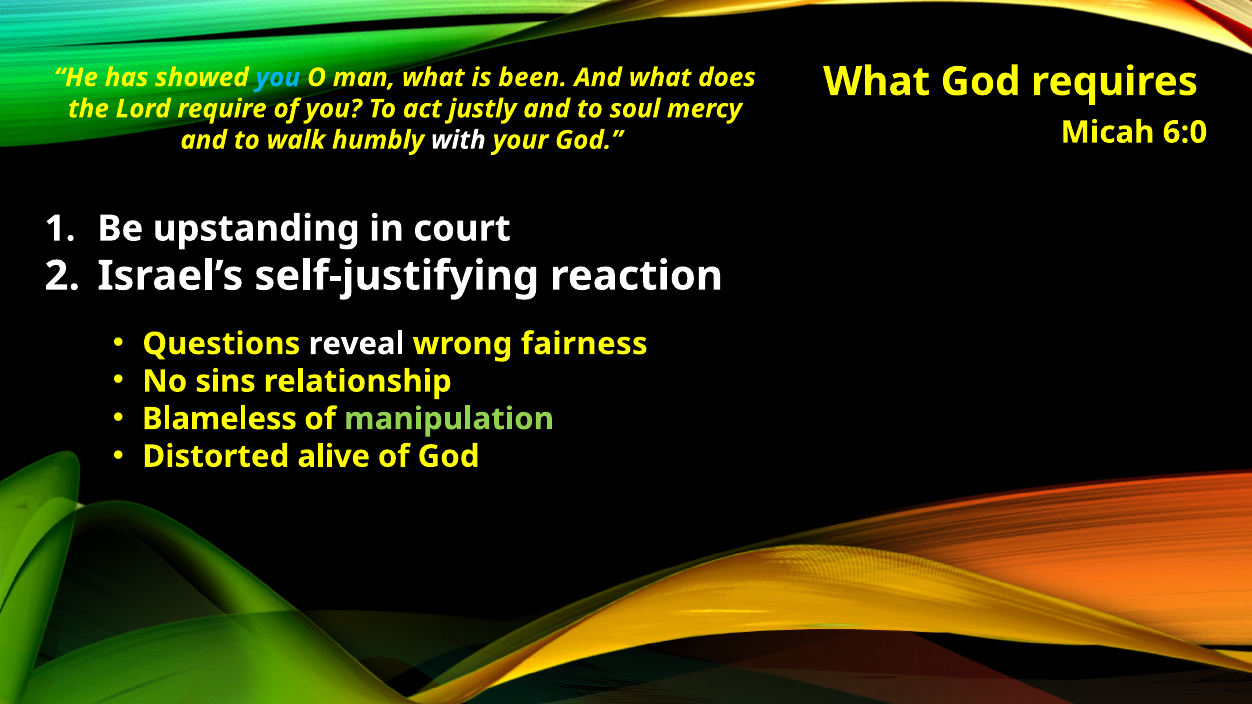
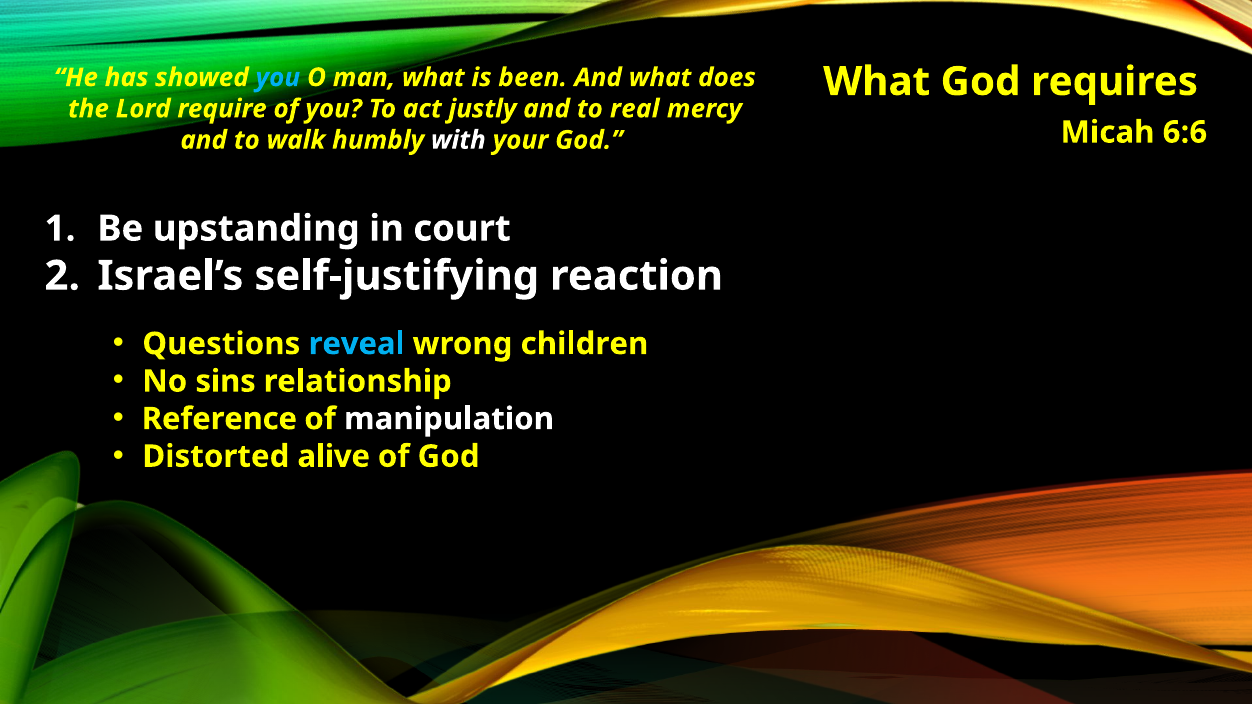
soul: soul -> real
6:0: 6:0 -> 6:6
reveal colour: white -> light blue
fairness: fairness -> children
Blameless: Blameless -> Reference
manipulation colour: light green -> white
